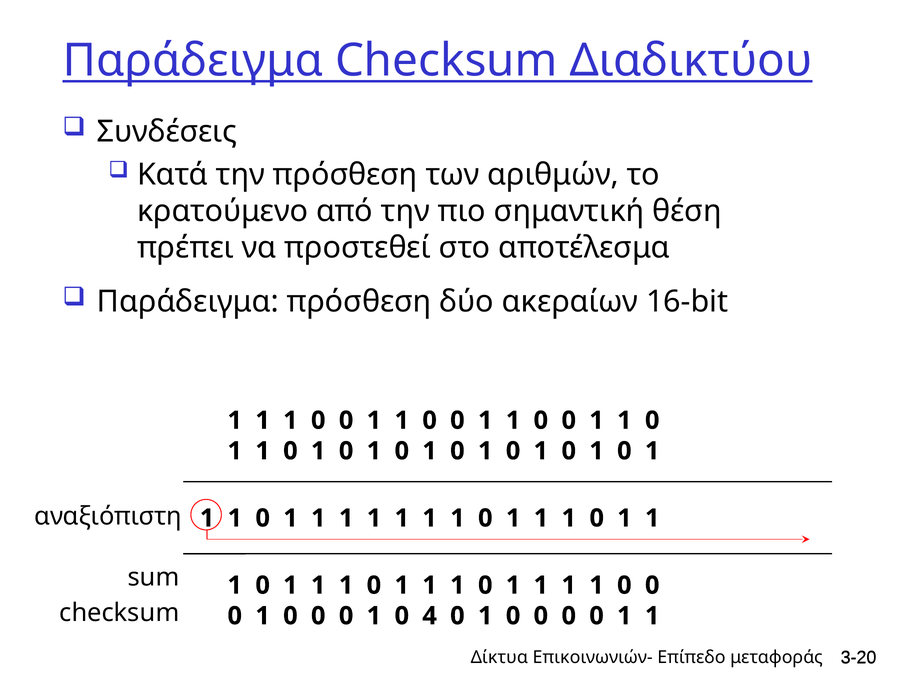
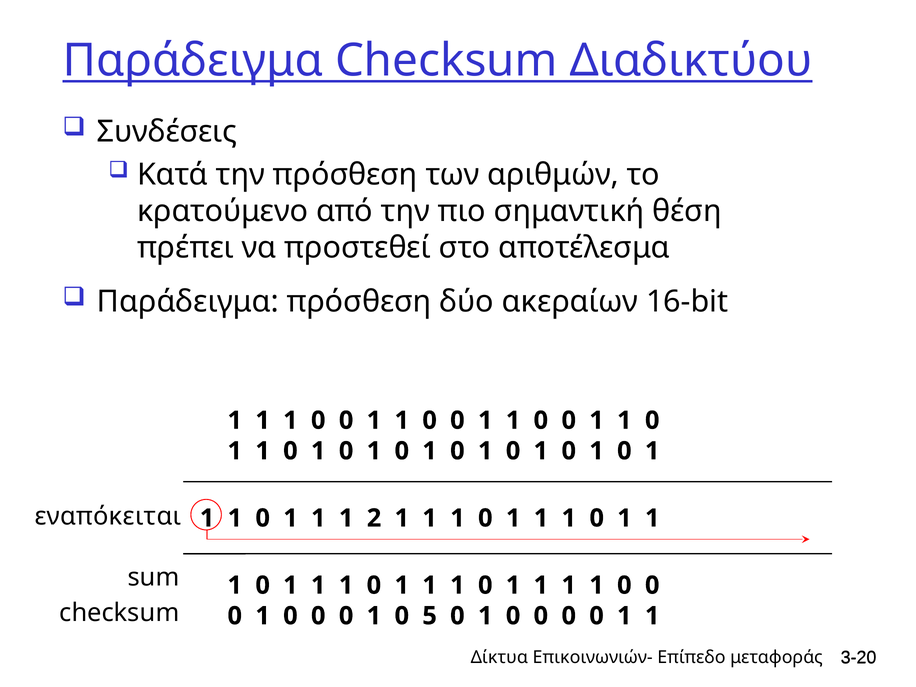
αναξιόπιστη: αναξιόπιστη -> εναπόκειται
1 at (374, 518): 1 -> 2
4: 4 -> 5
